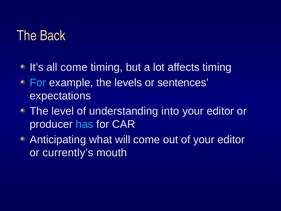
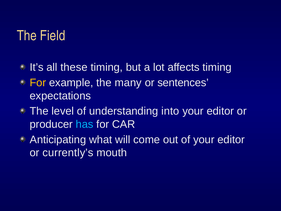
Back: Back -> Field
all come: come -> these
For at (38, 83) colour: light blue -> yellow
levels: levels -> many
